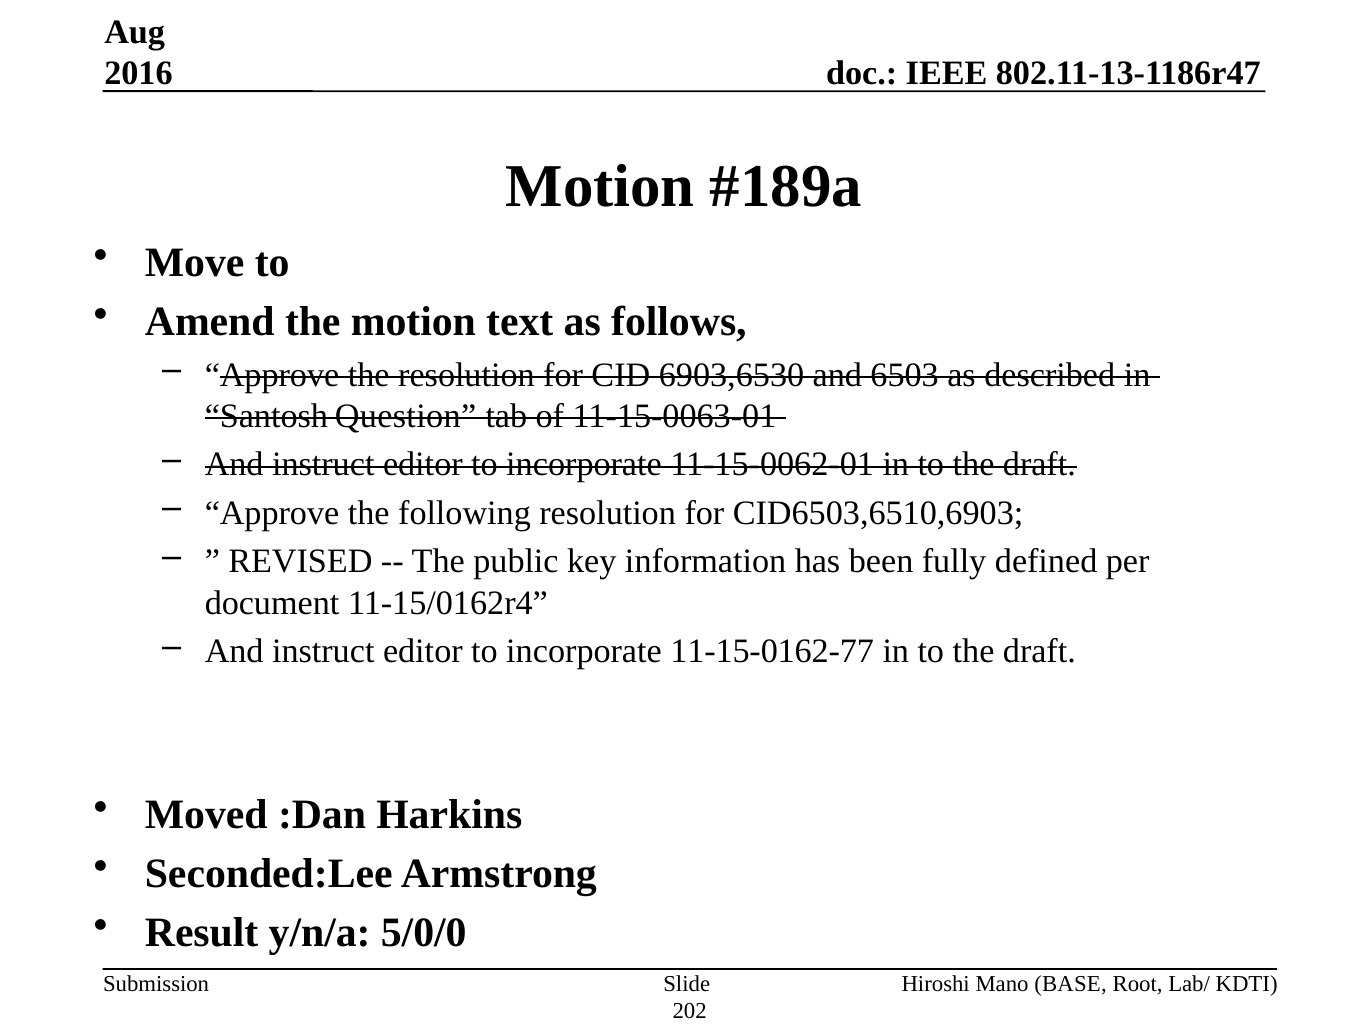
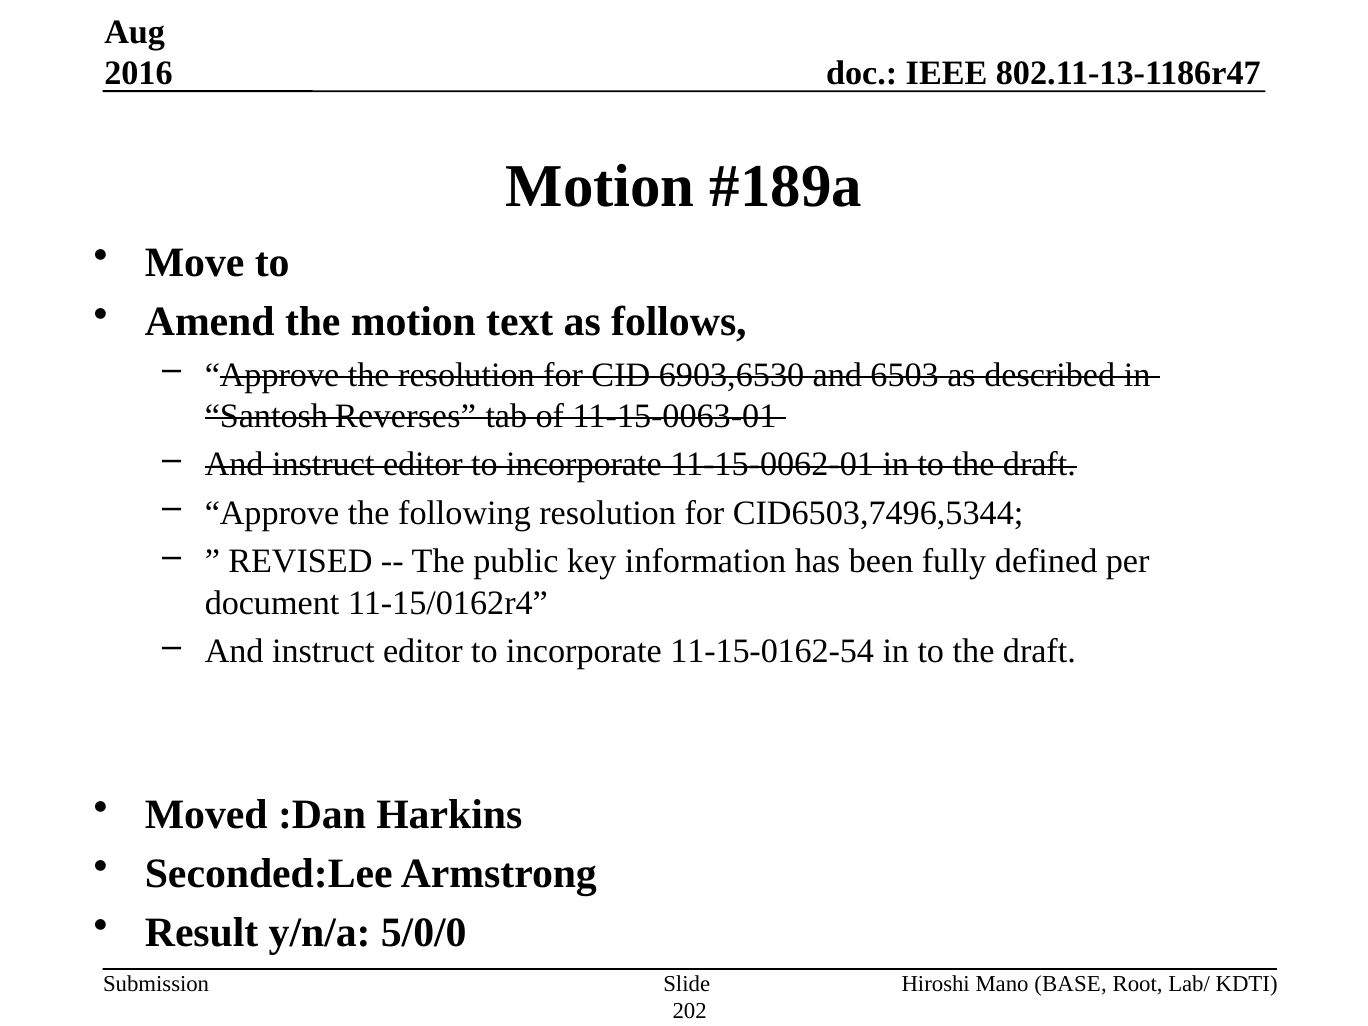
Question: Question -> Reverses
CID6503,6510,6903: CID6503,6510,6903 -> CID6503,7496,5344
11-15-0162-77: 11-15-0162-77 -> 11-15-0162-54
